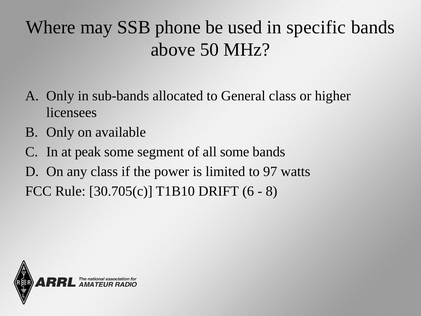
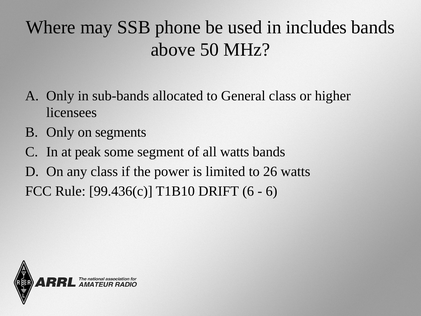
specific: specific -> includes
available: available -> segments
all some: some -> watts
97: 97 -> 26
30.705(c: 30.705(c -> 99.436(c
8 at (272, 191): 8 -> 6
